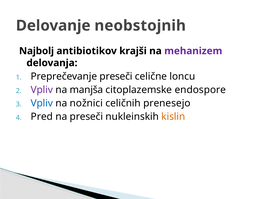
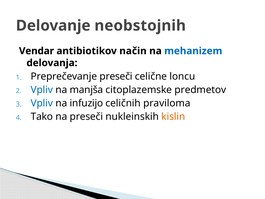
Najbolj: Najbolj -> Vendar
krajši: krajši -> način
mehanizem colour: purple -> blue
Vpliv at (42, 90) colour: purple -> blue
endospore: endospore -> predmetov
nožnici: nožnici -> infuzijo
prenesejo: prenesejo -> praviloma
Pred: Pred -> Tako
